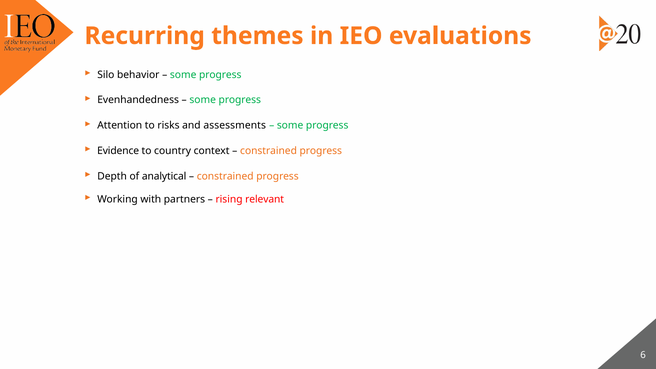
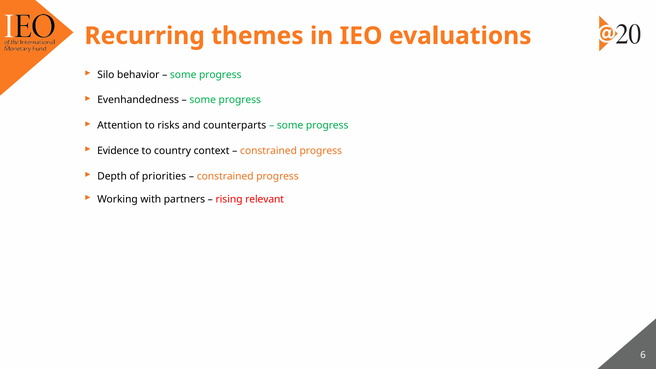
assessments: assessments -> counterparts
analytical: analytical -> priorities
